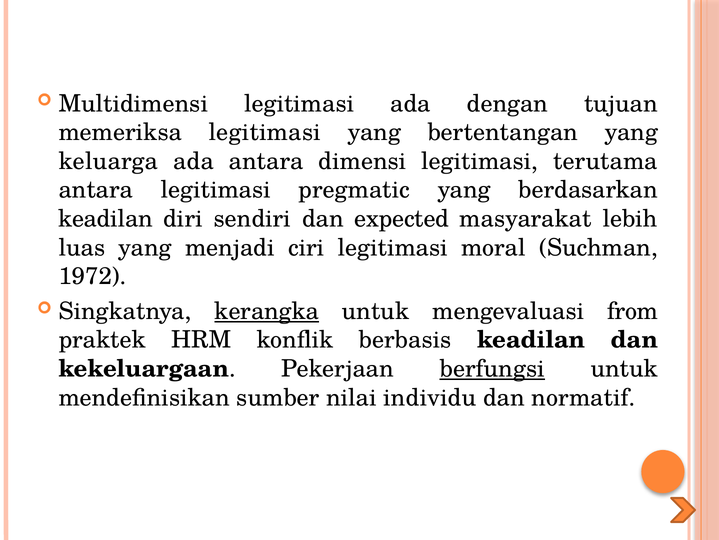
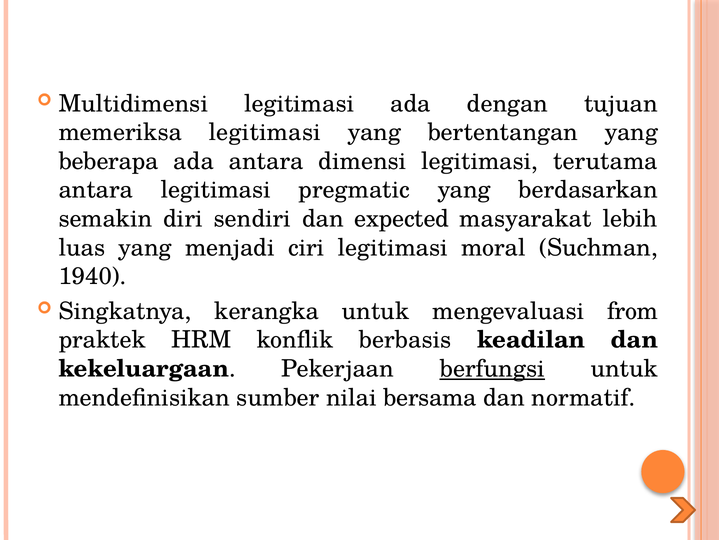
keluarga: keluarga -> beberapa
keadilan at (105, 219): keadilan -> semakin
1972: 1972 -> 1940
kerangka underline: present -> none
individu: individu -> bersama
